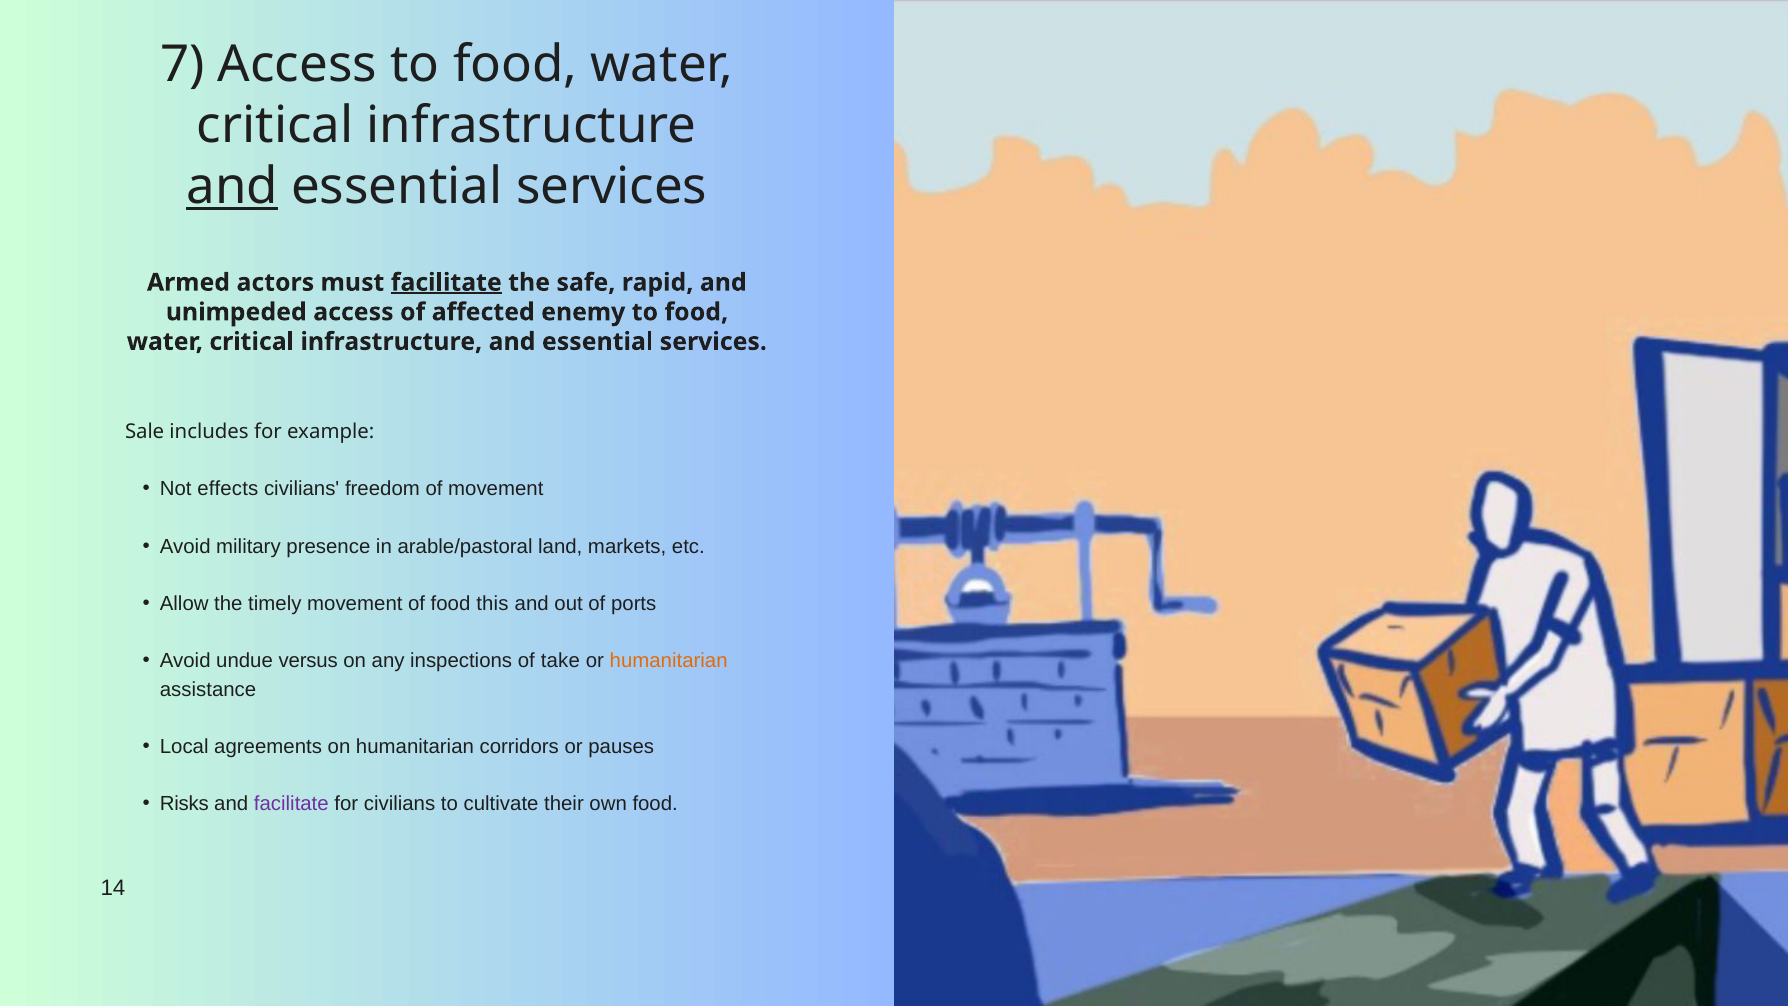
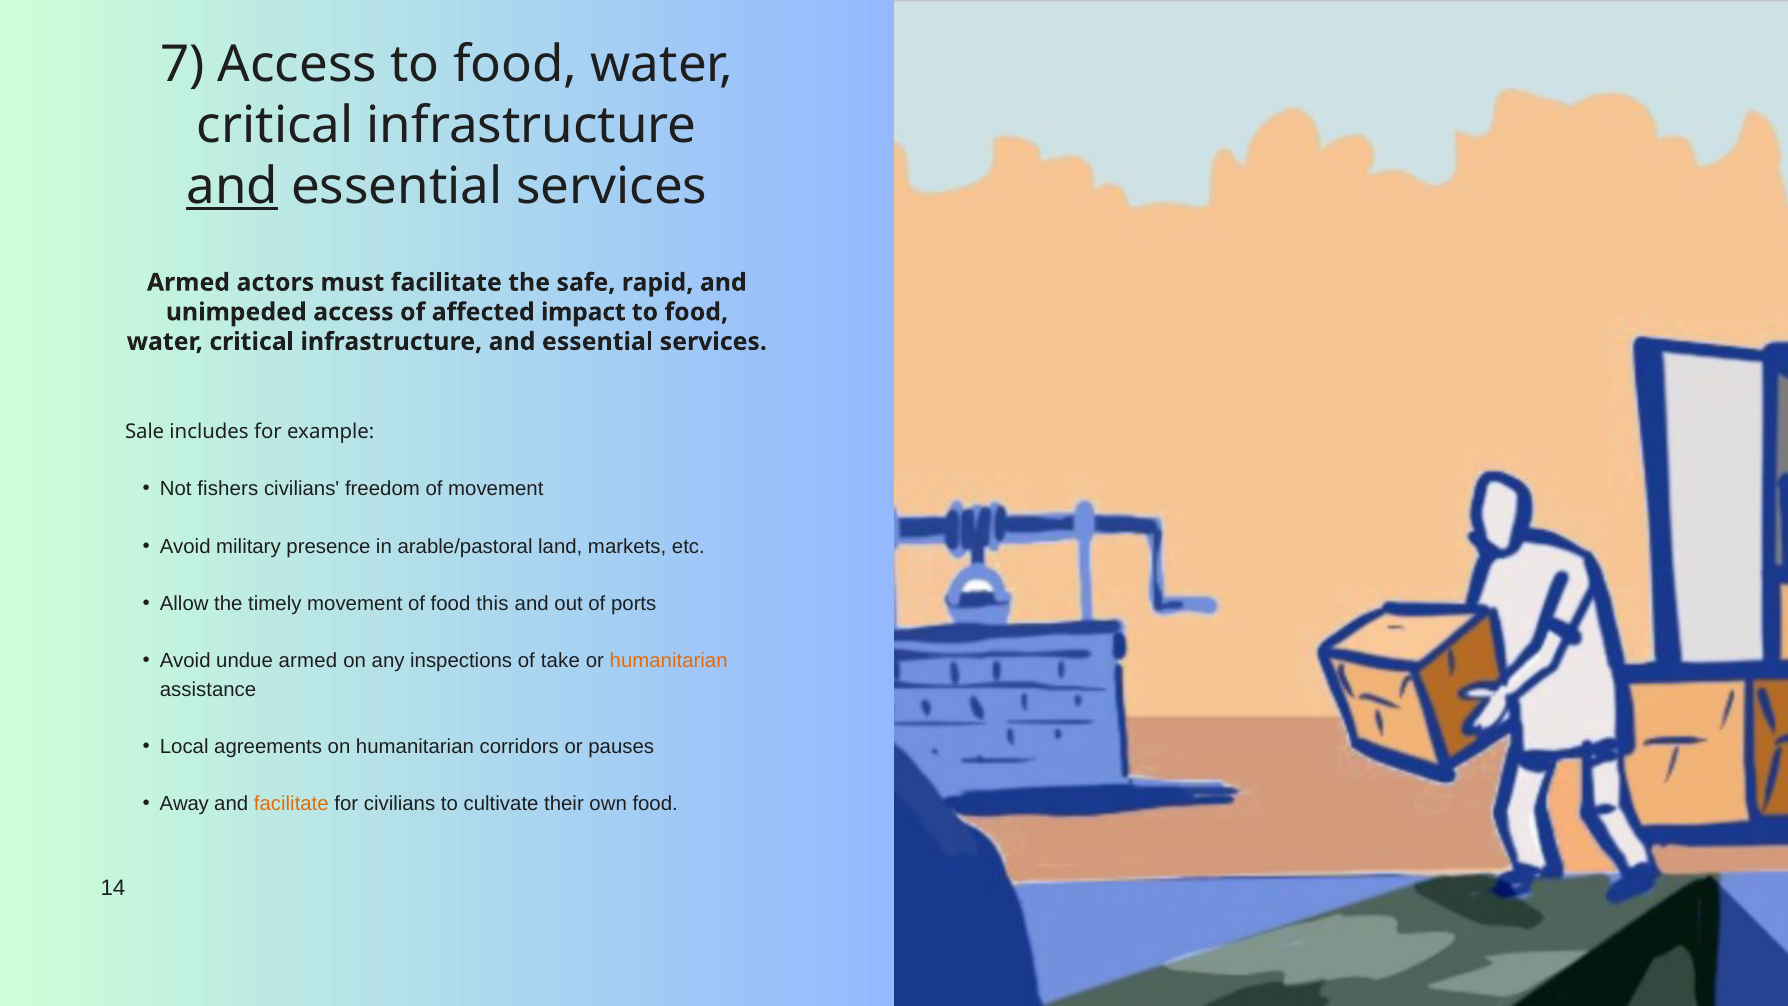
facilitate at (446, 282) underline: present -> none
enemy: enemy -> impact
effects: effects -> fishers
undue versus: versus -> armed
Risks: Risks -> Away
facilitate at (291, 804) colour: purple -> orange
